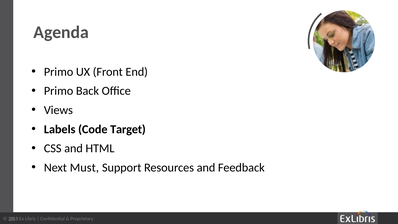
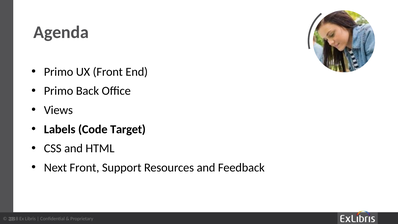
Next Must: Must -> Front
